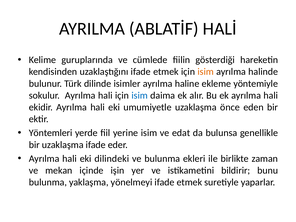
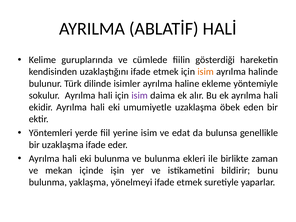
isim at (140, 95) colour: blue -> purple
önce: önce -> öbek
eki dilindeki: dilindeki -> bulunma
